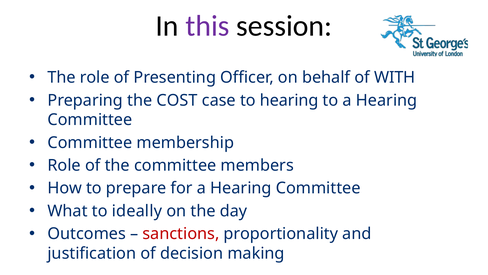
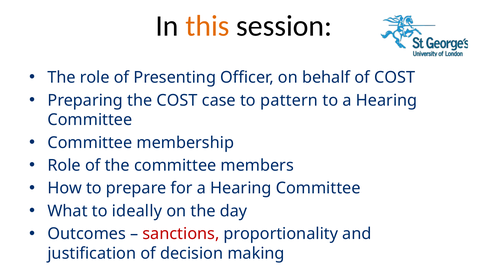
this colour: purple -> orange
of WITH: WITH -> COST
to hearing: hearing -> pattern
